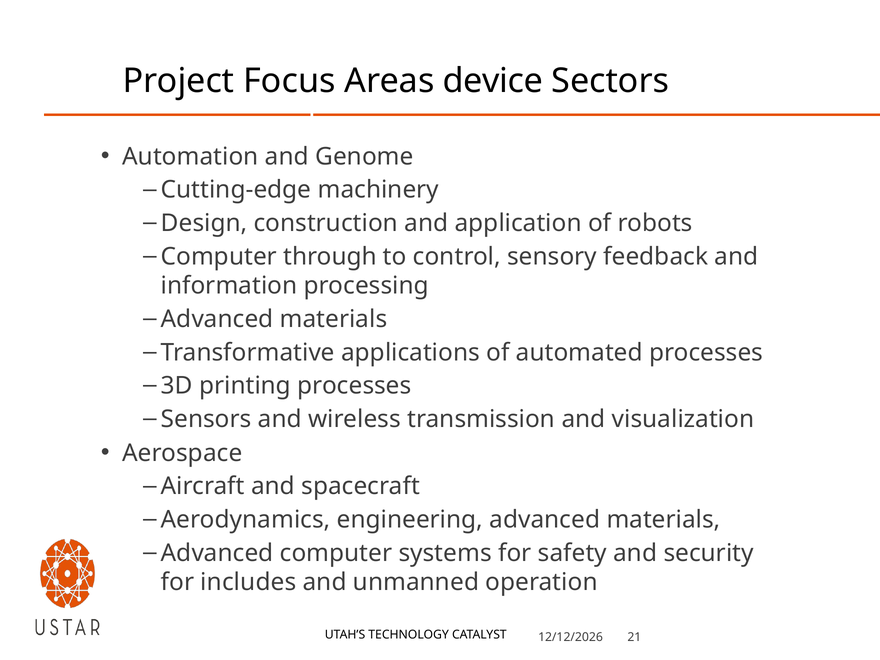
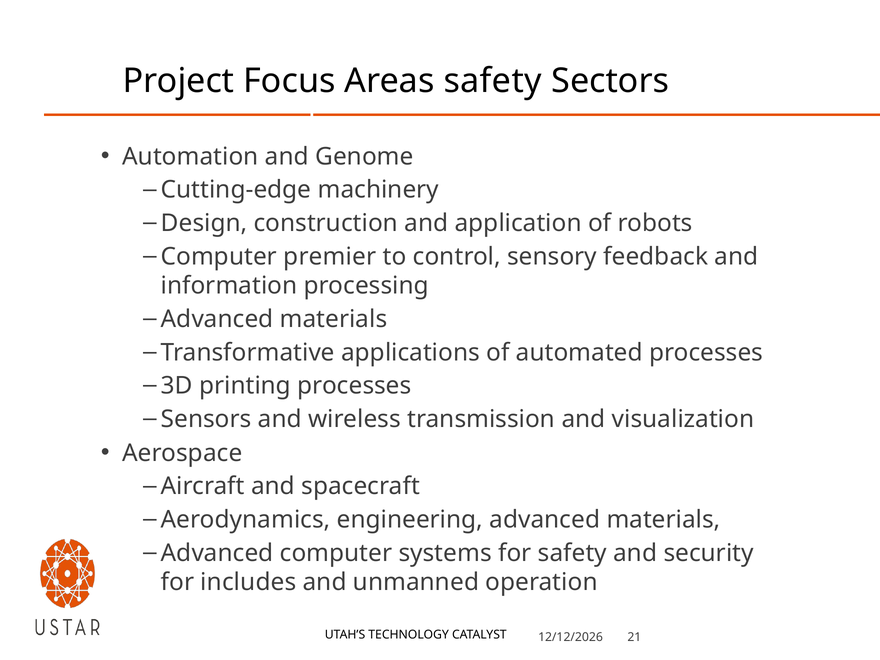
Areas device: device -> safety
through: through -> premier
